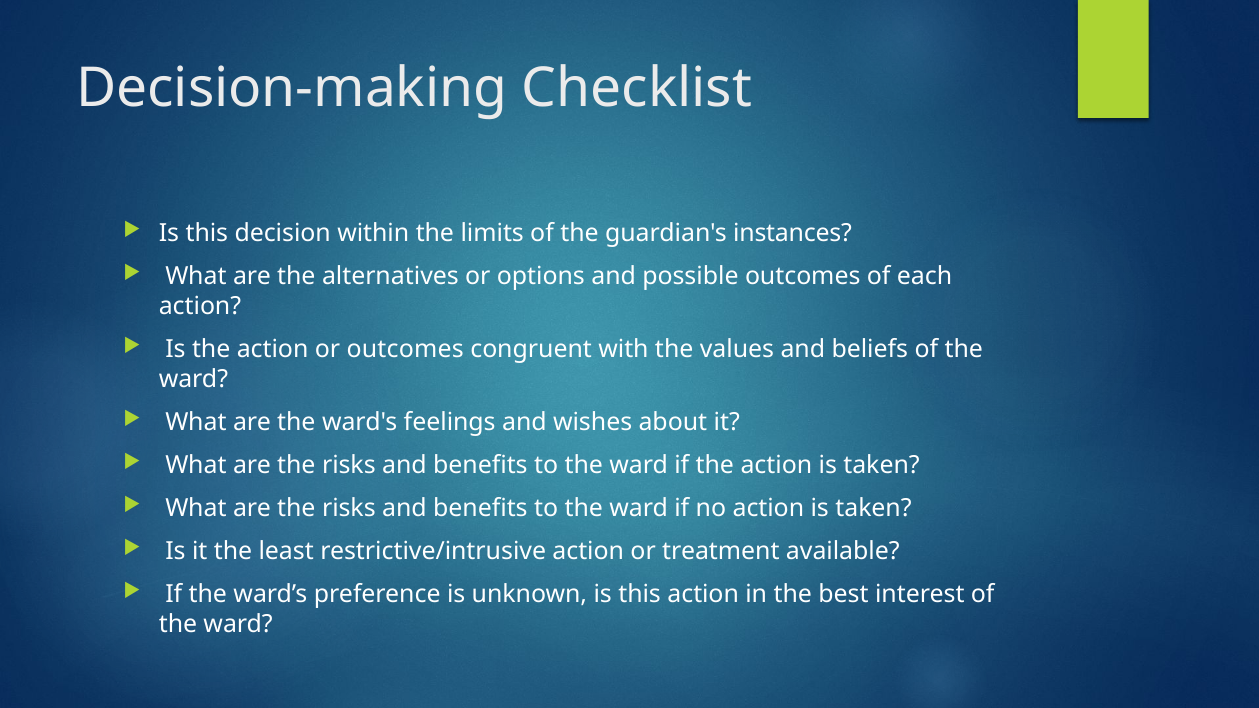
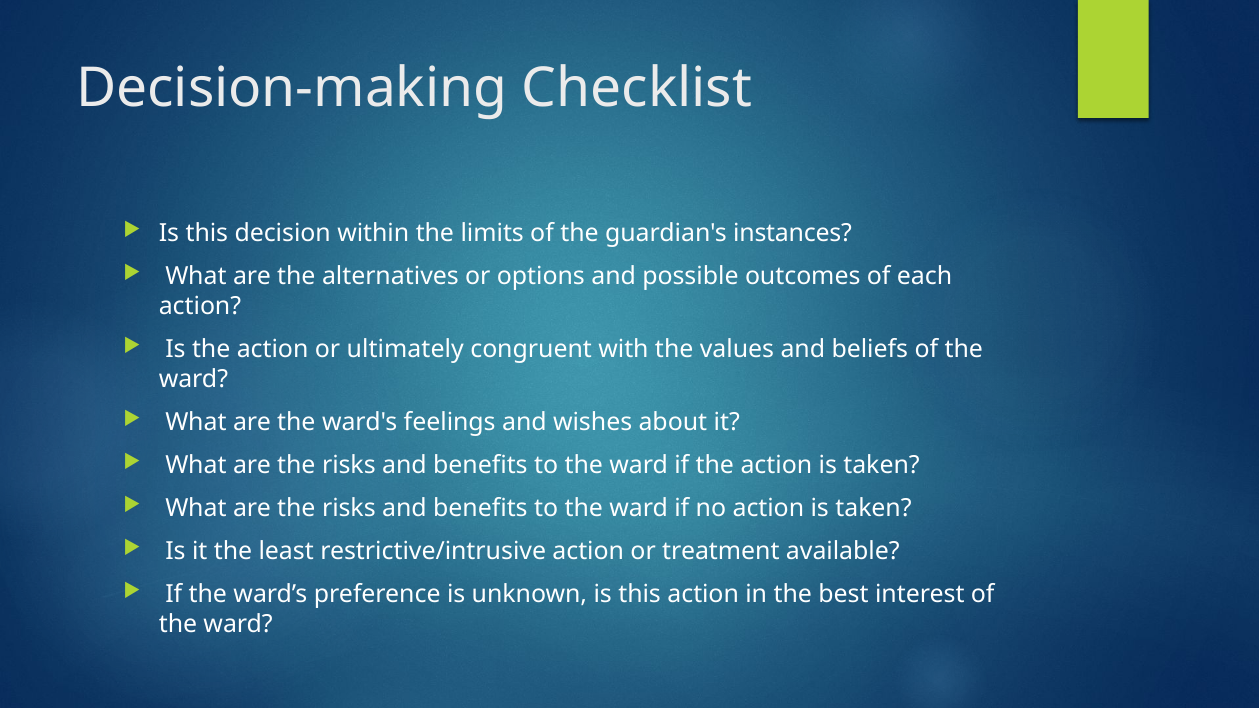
or outcomes: outcomes -> ultimately
